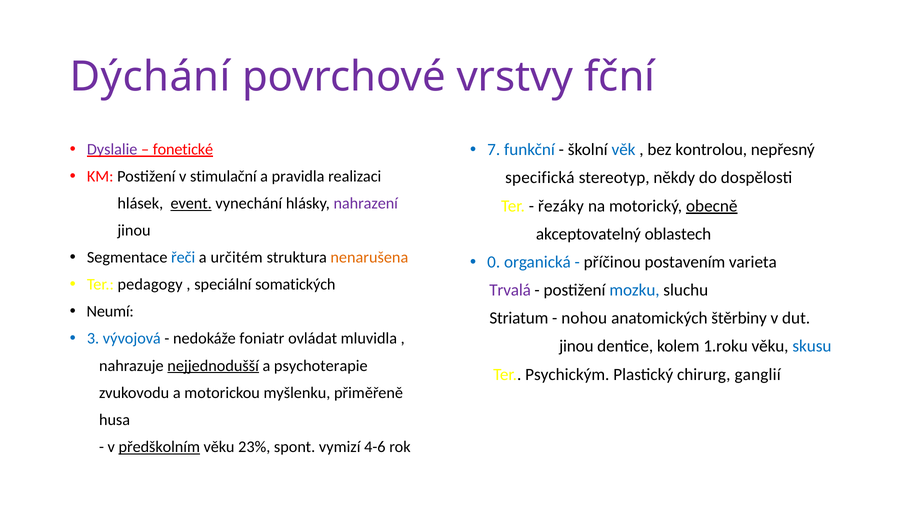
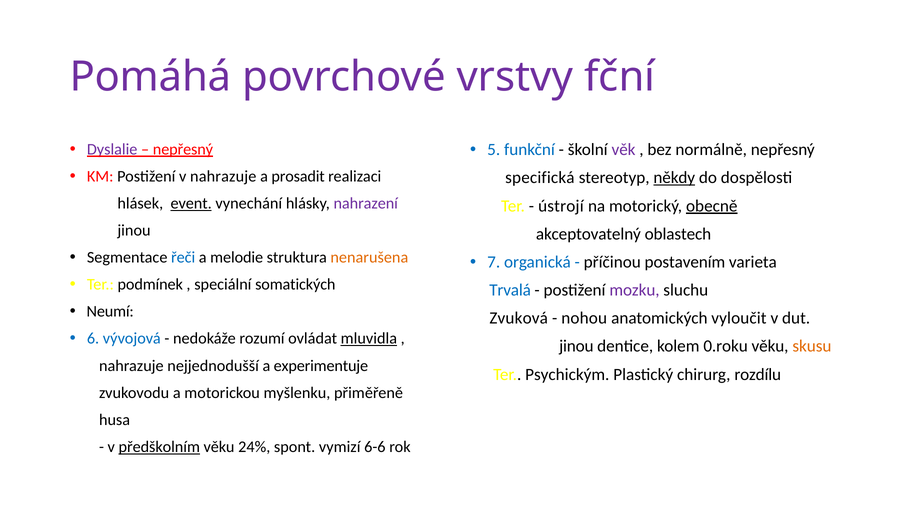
Dýchání: Dýchání -> Pomáhá
fonetické at (183, 149): fonetické -> nepřesný
7: 7 -> 5
věk colour: blue -> purple
kontrolou: kontrolou -> normálně
v stimulační: stimulační -> nahrazuje
pravidla: pravidla -> prosadit
někdy underline: none -> present
řezáky: řezáky -> ústrojí
určitém: určitém -> melodie
0: 0 -> 7
pedagogy: pedagogy -> podmínek
Trvalá colour: purple -> blue
mozku colour: blue -> purple
Striatum: Striatum -> Zvuková
štěrbiny: štěrbiny -> vyloučit
3: 3 -> 6
foniatr: foniatr -> rozumí
mluvidla underline: none -> present
1.roku: 1.roku -> 0.roku
skusu colour: blue -> orange
nejjednodušší underline: present -> none
psychoterapie: psychoterapie -> experimentuje
ganglií: ganglií -> rozdílu
23%: 23% -> 24%
4-6: 4-6 -> 6-6
